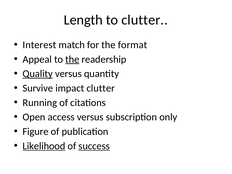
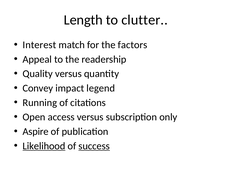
format: format -> factors
the at (72, 59) underline: present -> none
Quality underline: present -> none
Survive: Survive -> Convey
impact clutter: clutter -> legend
Figure: Figure -> Aspire
